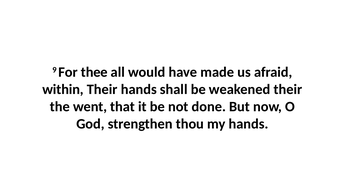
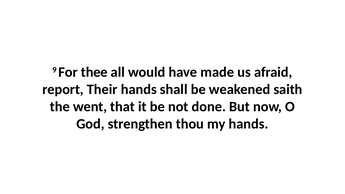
within: within -> report
weakened their: their -> saith
